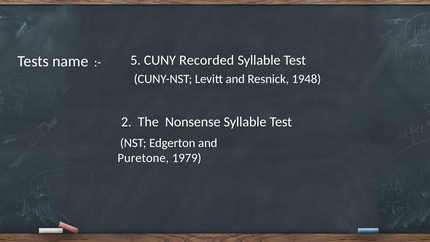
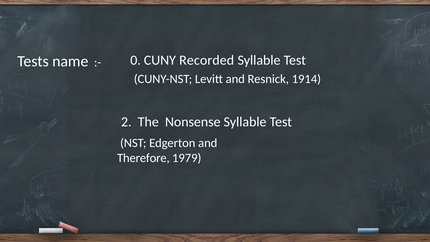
5: 5 -> 0
1948: 1948 -> 1914
Puretone: Puretone -> Therefore
